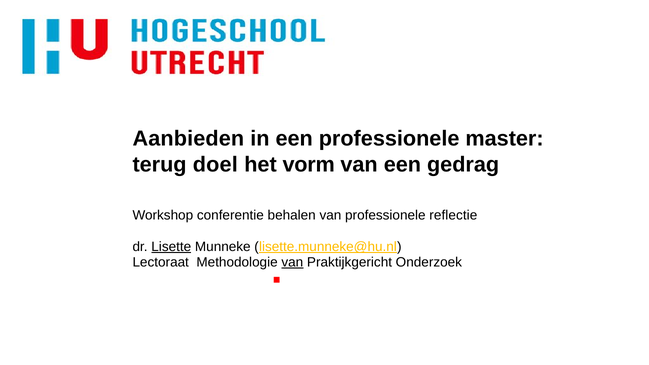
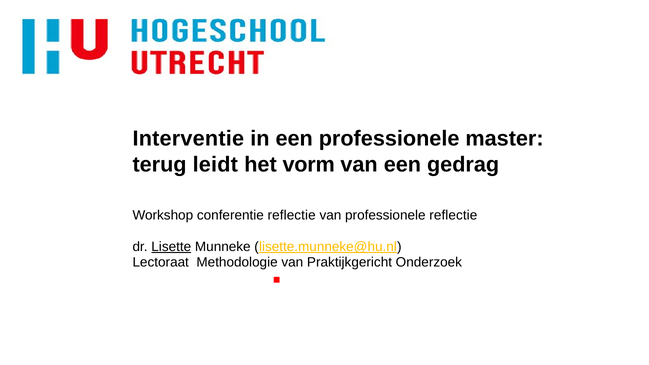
Aanbieden: Aanbieden -> Interventie
doel: doel -> leidt
conferentie behalen: behalen -> reflectie
van at (292, 262) underline: present -> none
